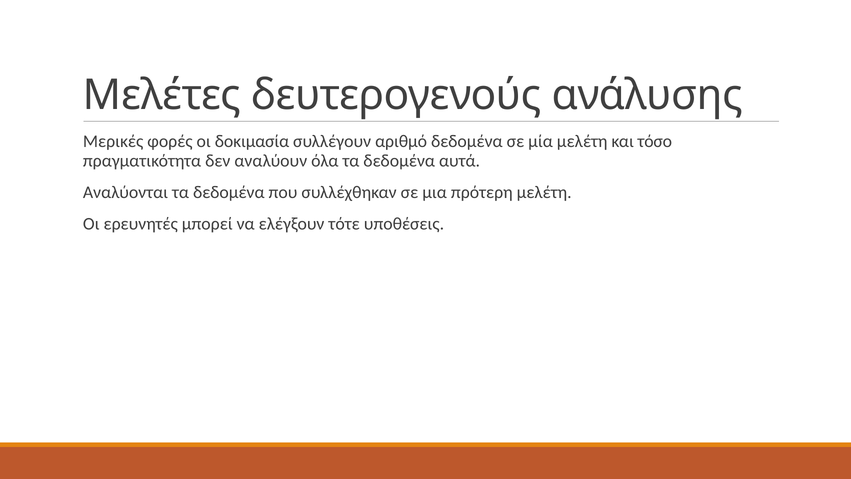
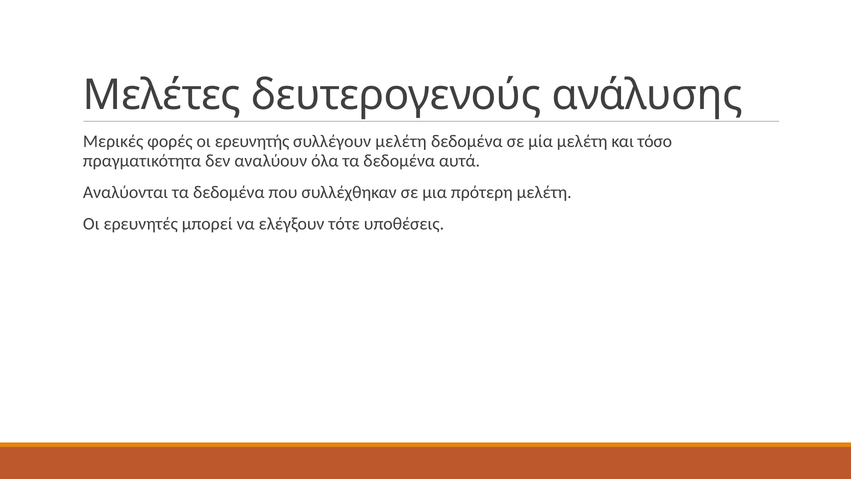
δοκιμασία: δοκιμασία -> ερευνητής
συλλέγουν αριθμό: αριθμό -> μελέτη
